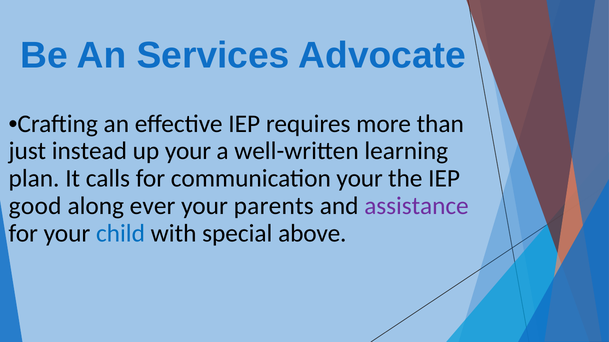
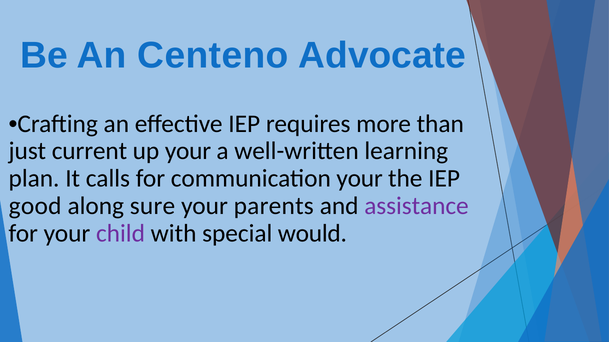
Services: Services -> Centeno
instead: instead -> current
ever: ever -> sure
child colour: blue -> purple
above: above -> would
